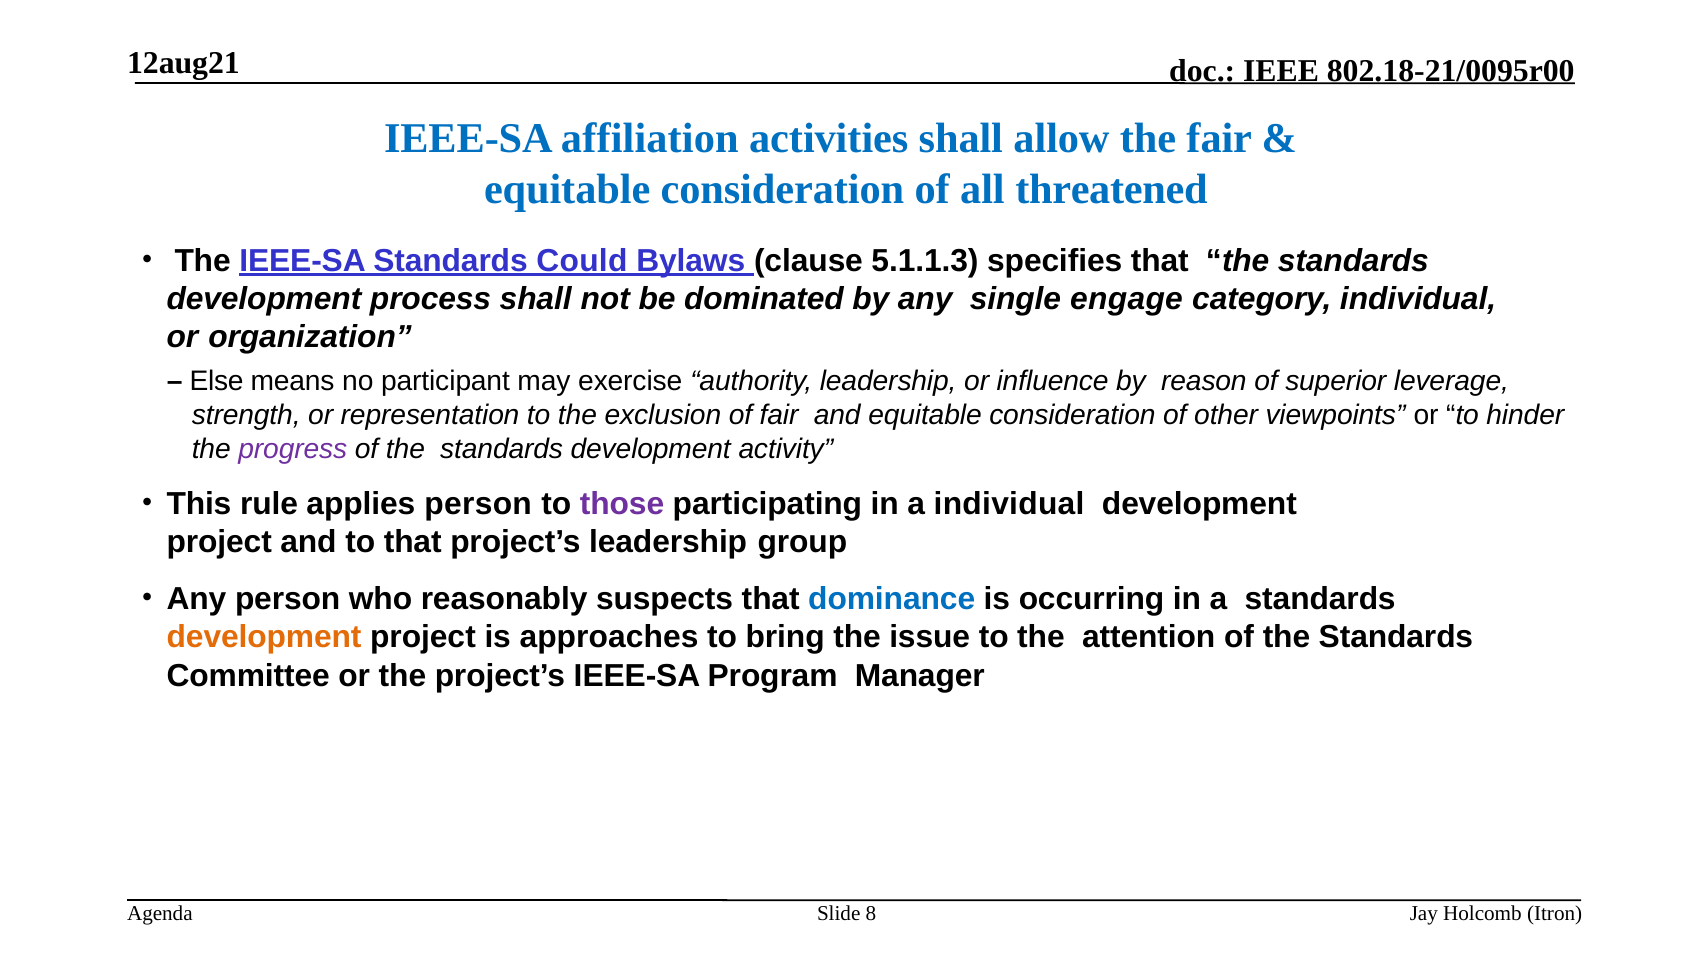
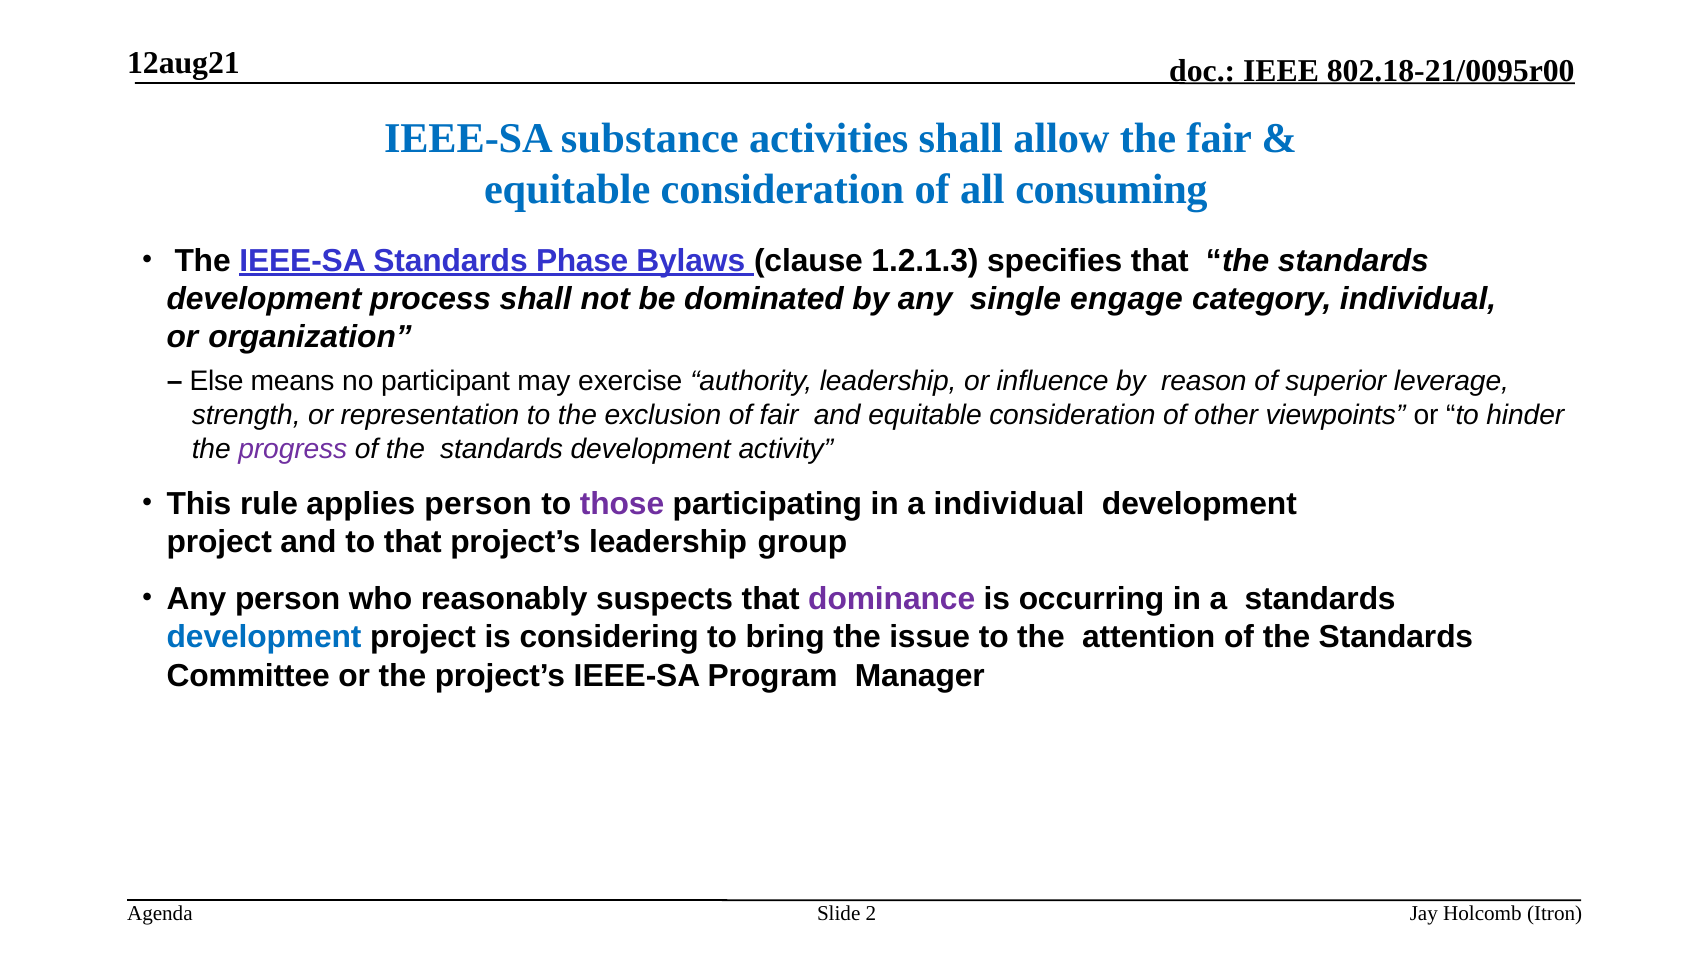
affiliation: affiliation -> substance
threatened: threatened -> consuming
Could: Could -> Phase
5.1.1.3: 5.1.1.3 -> 1.2.1.3
dominance colour: blue -> purple
development at (264, 637) colour: orange -> blue
approaches: approaches -> considering
8: 8 -> 2
